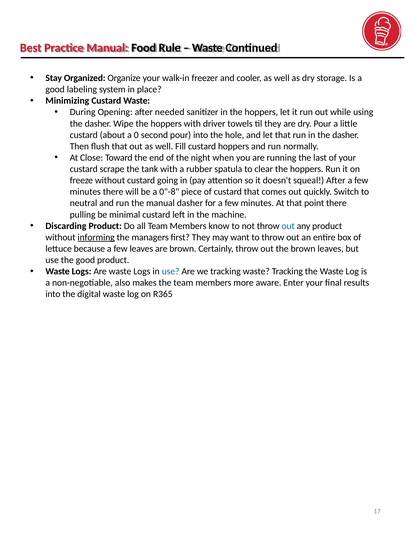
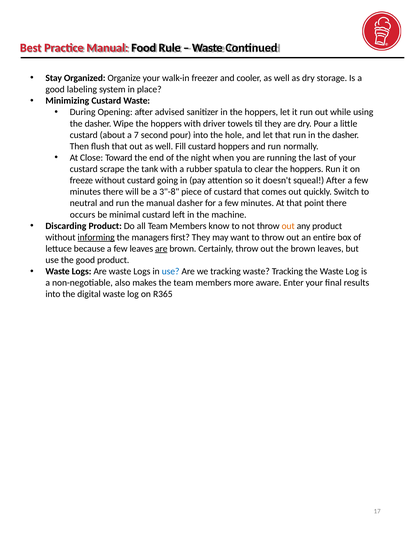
needed: needed -> advised
0: 0 -> 7
0"-8: 0"-8 -> 3"-8
pulling: pulling -> occurs
out at (288, 226) colour: blue -> orange
are at (161, 249) underline: none -> present
